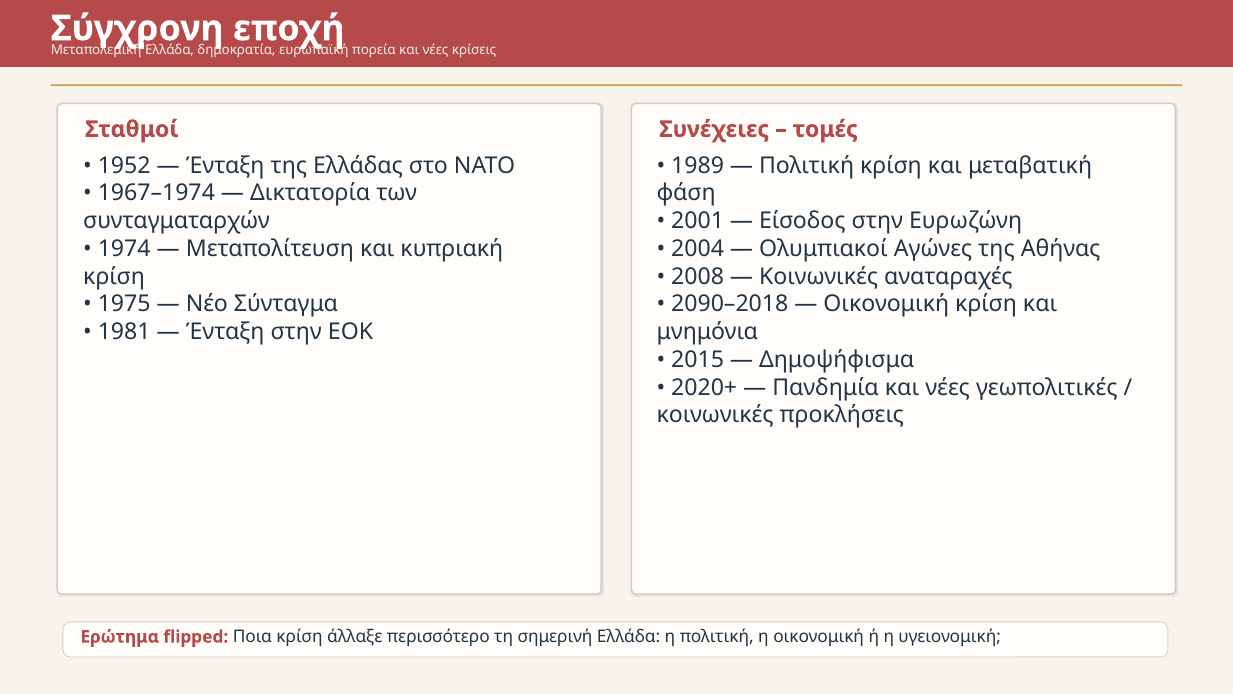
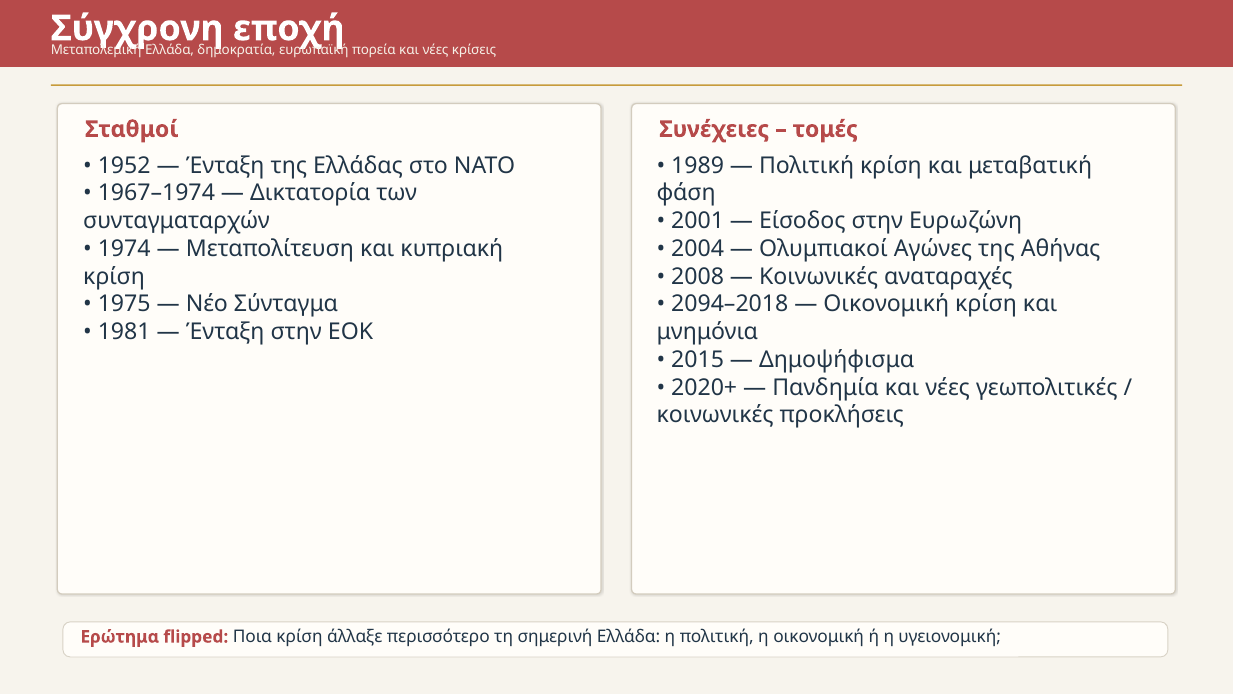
2090–2018: 2090–2018 -> 2094–2018
